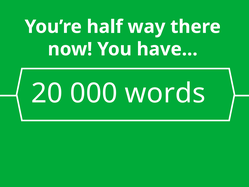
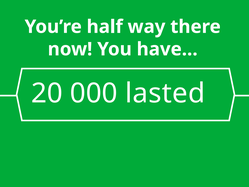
words: words -> lasted
